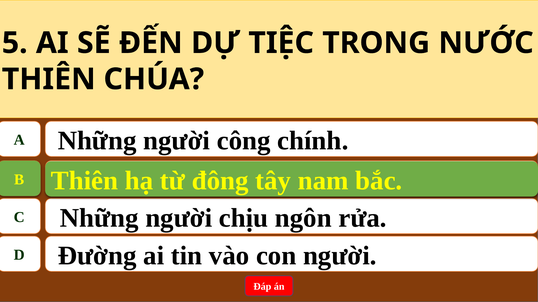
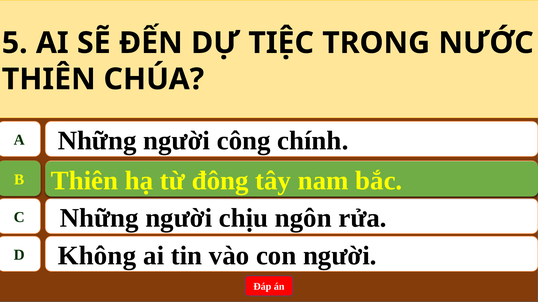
Đường: Đường -> Không
